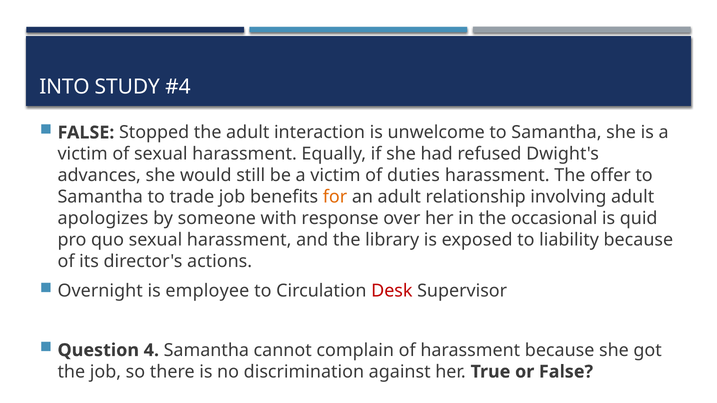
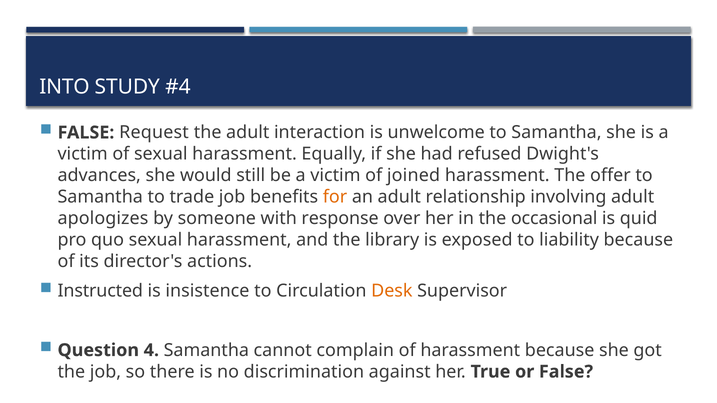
Stopped: Stopped -> Request
duties: duties -> joined
Overnight: Overnight -> Instructed
employee: employee -> insistence
Desk colour: red -> orange
